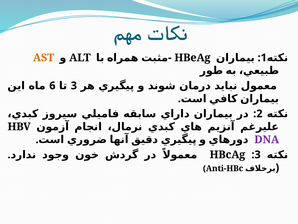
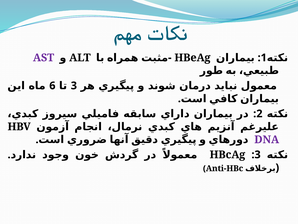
AST colour: orange -> purple
